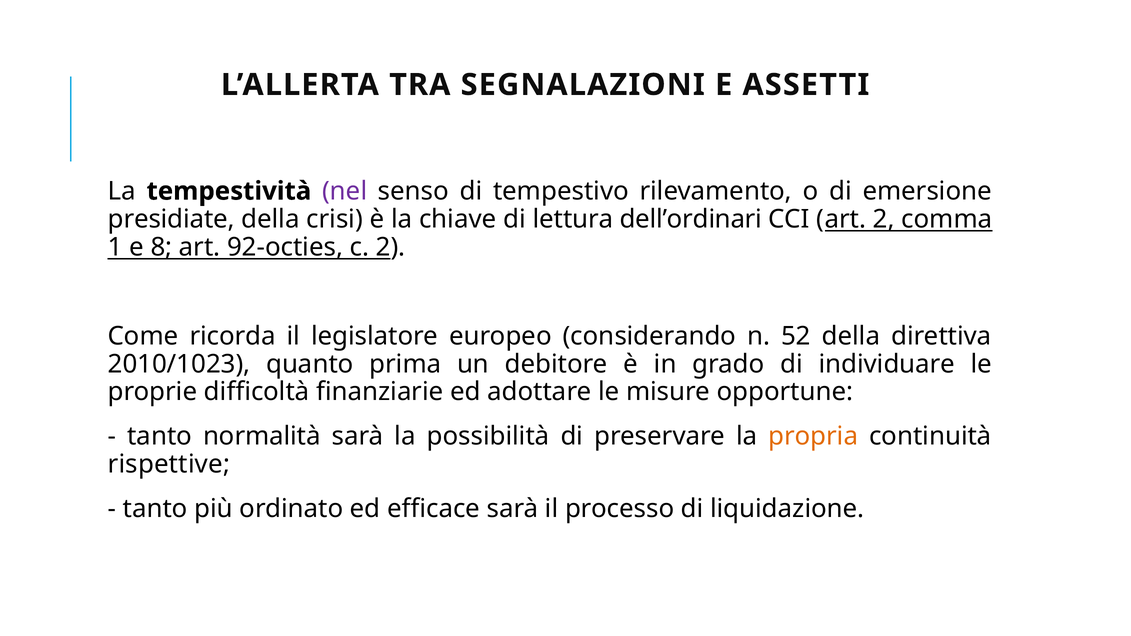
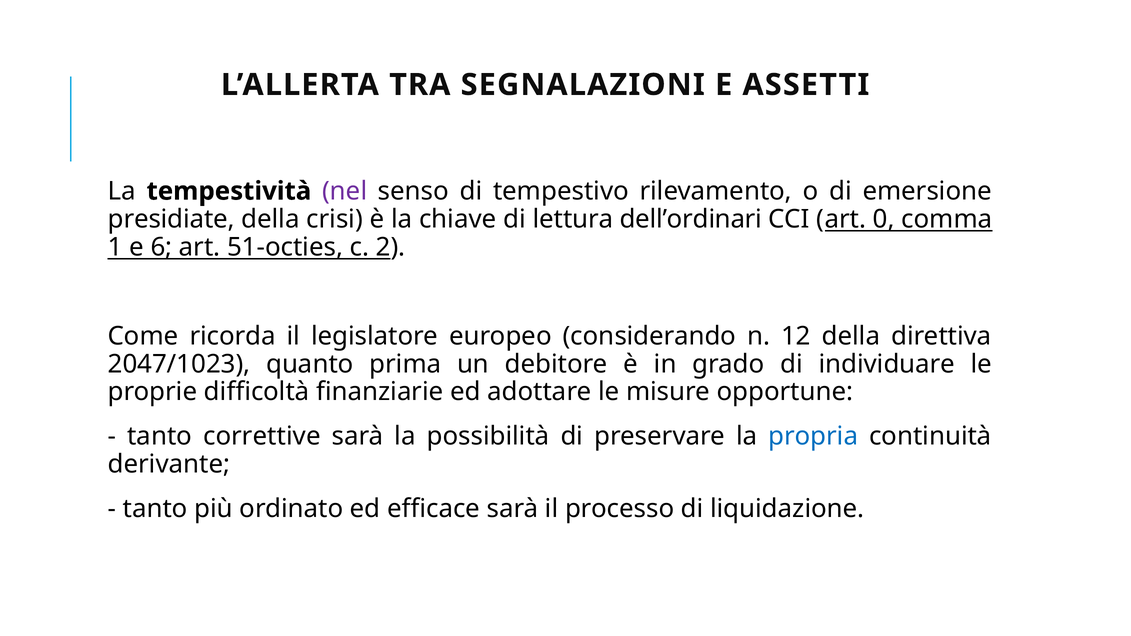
art 2: 2 -> 0
8: 8 -> 6
92-octies: 92-octies -> 51-octies
52: 52 -> 12
2010/1023: 2010/1023 -> 2047/1023
normalità: normalità -> correttive
propria colour: orange -> blue
rispettive: rispettive -> derivante
